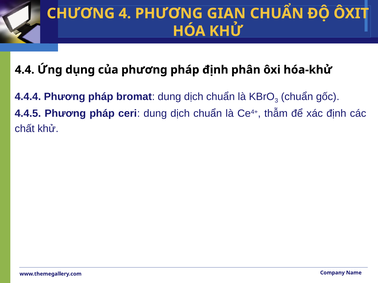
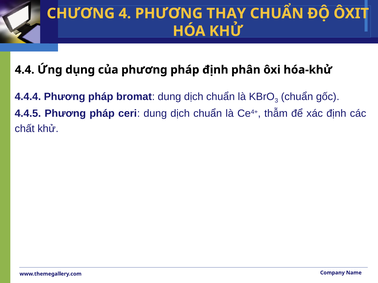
GIAN: GIAN -> THAY
